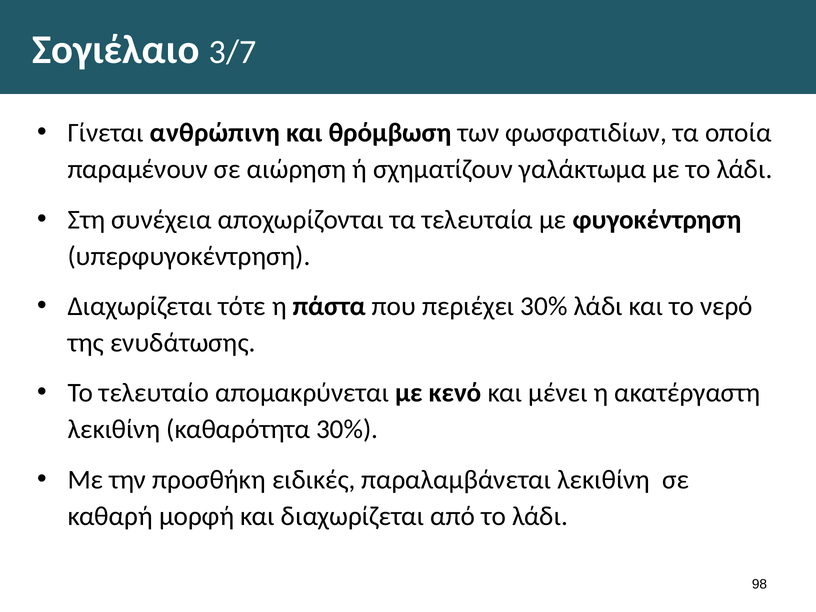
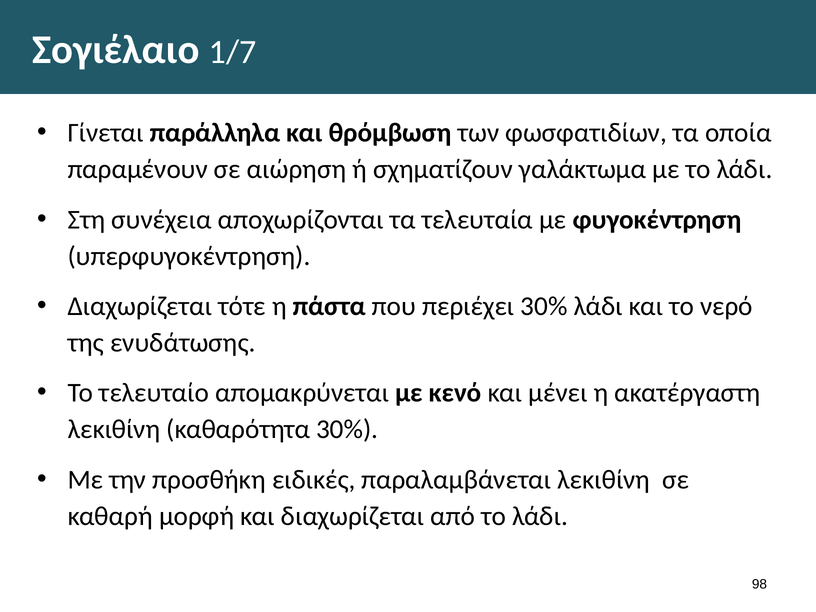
3/7: 3/7 -> 1/7
ανθρώπινη: ανθρώπινη -> παράλληλα
